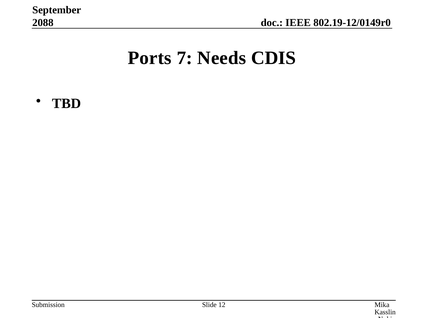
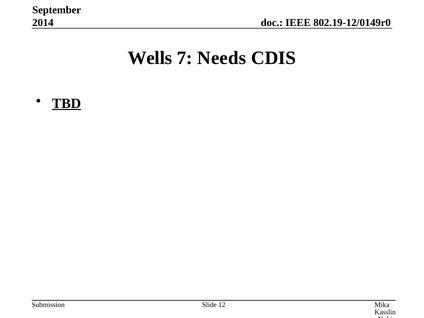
2088: 2088 -> 2014
Ports: Ports -> Wells
TBD underline: none -> present
